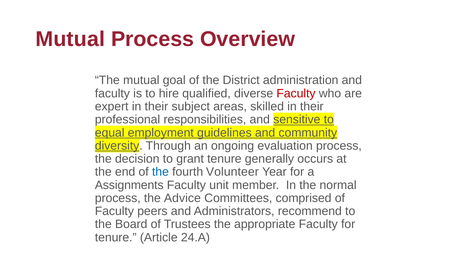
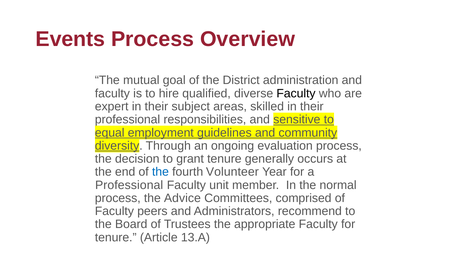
Mutual at (70, 39): Mutual -> Events
Faculty at (296, 93) colour: red -> black
Assignments at (129, 185): Assignments -> Professional
24.A: 24.A -> 13.A
